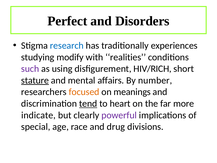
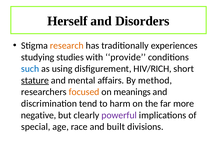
Perfect: Perfect -> Herself
research colour: blue -> orange
modify: modify -> studies
realities: realities -> provide
such colour: purple -> blue
number: number -> method
tend underline: present -> none
heart: heart -> harm
indicate: indicate -> negative
drug: drug -> built
